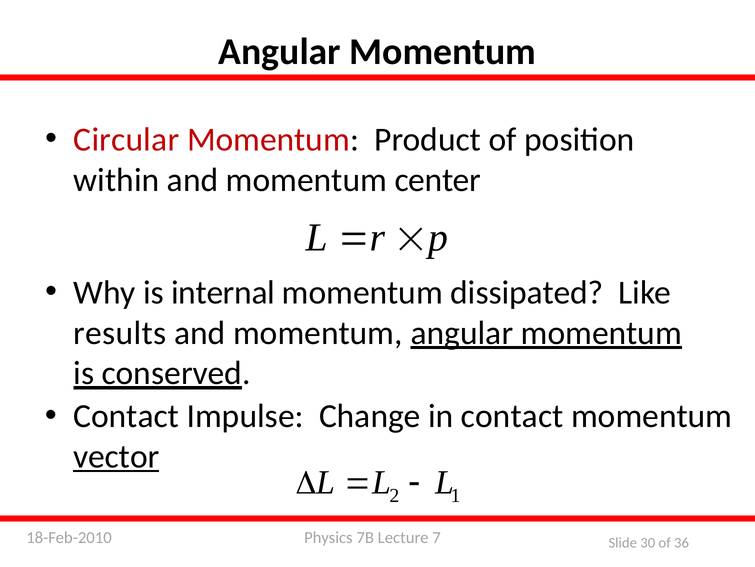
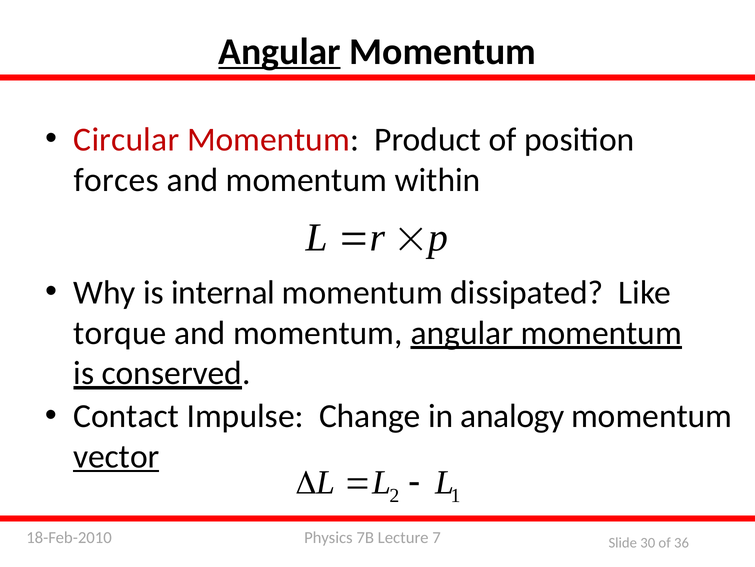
Angular at (280, 52) underline: none -> present
within: within -> forces
center: center -> within
results: results -> torque
in contact: contact -> analogy
